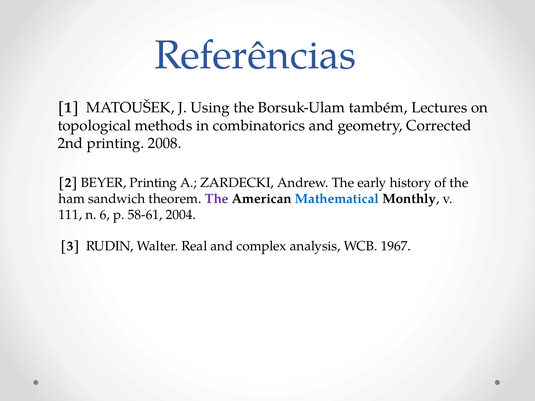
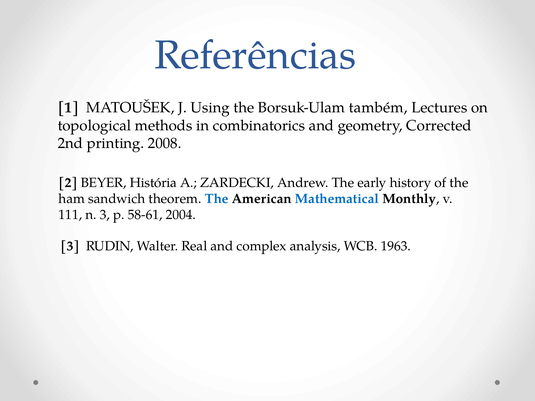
BEYER Printing: Printing -> História
The at (217, 199) colour: purple -> blue
n 6: 6 -> 3
1967: 1967 -> 1963
